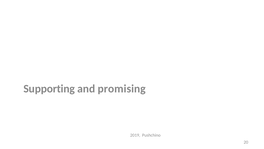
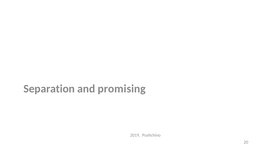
Supporting: Supporting -> Separation
